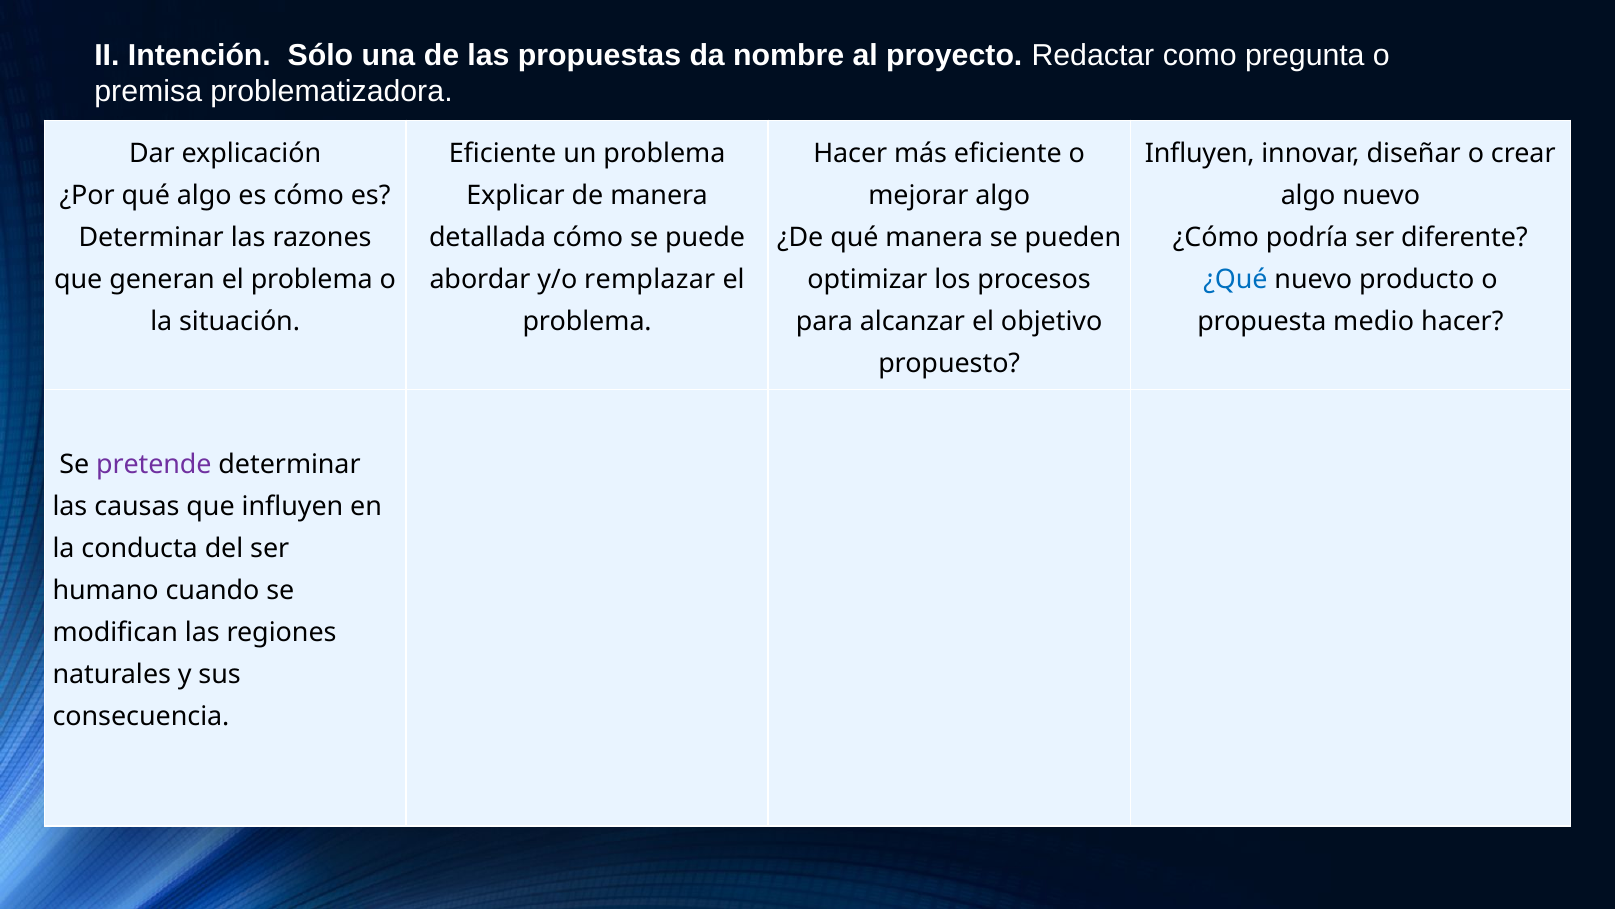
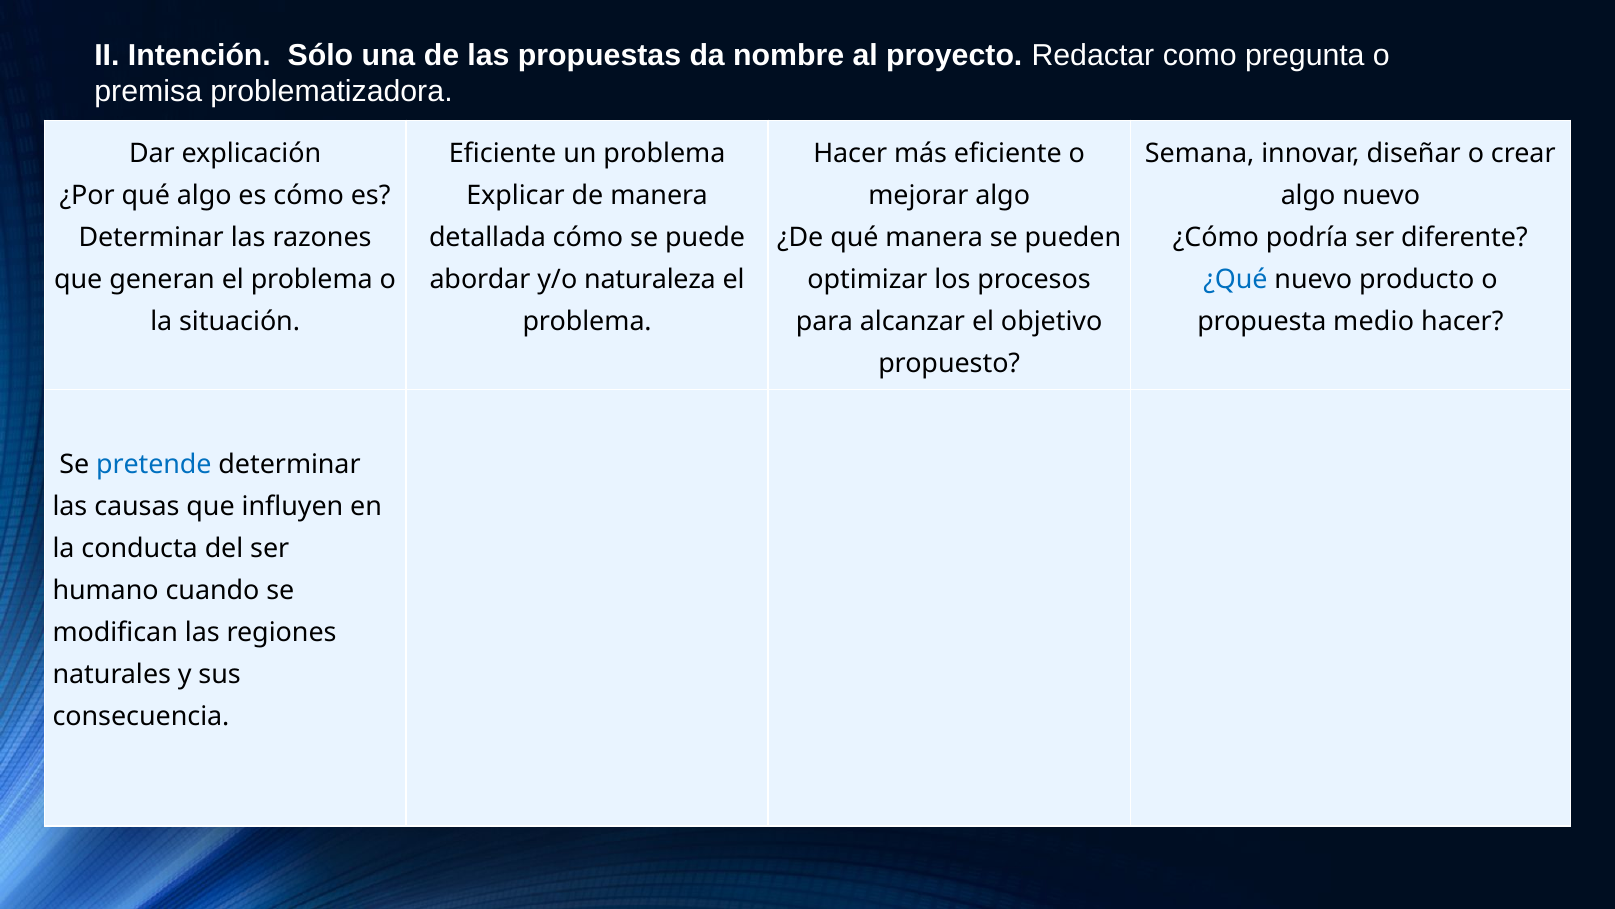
Influyen at (1200, 154): Influyen -> Semana
remplazar: remplazar -> naturaleza
pretende colour: purple -> blue
